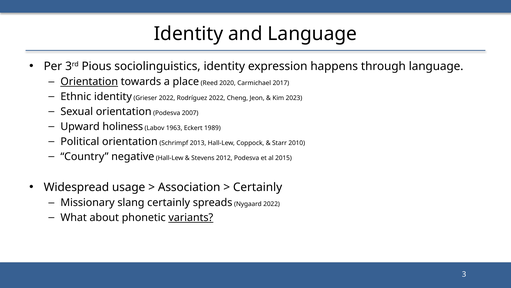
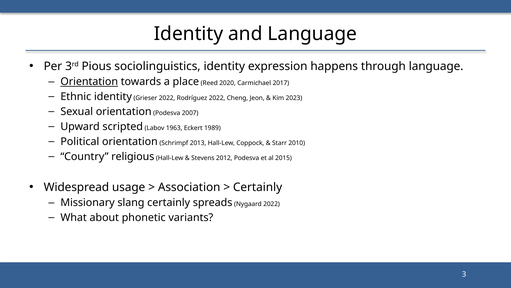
holiness: holiness -> scripted
negative: negative -> religious
variants underline: present -> none
